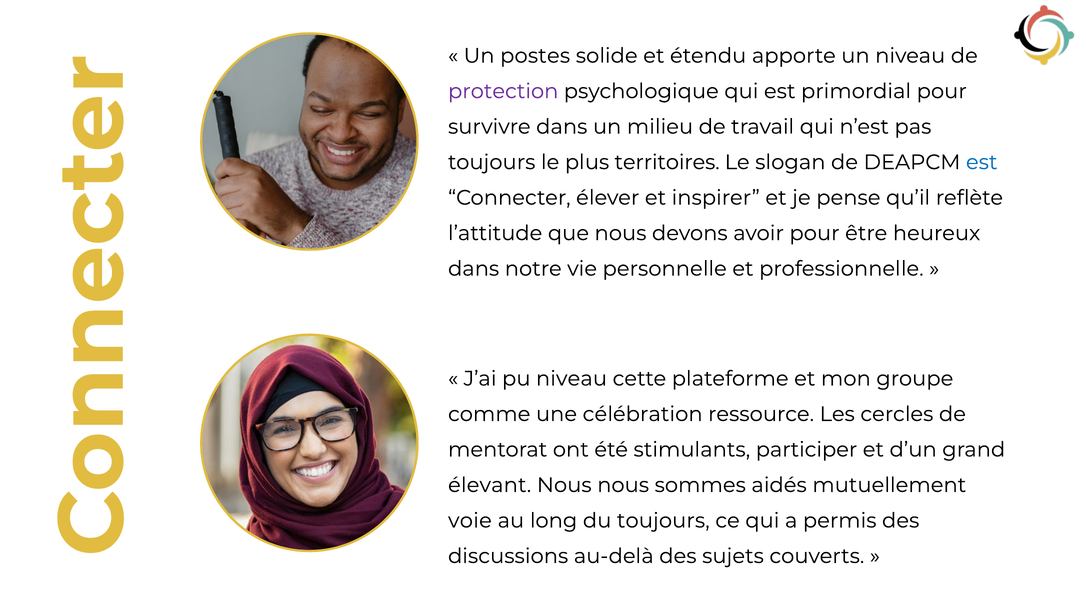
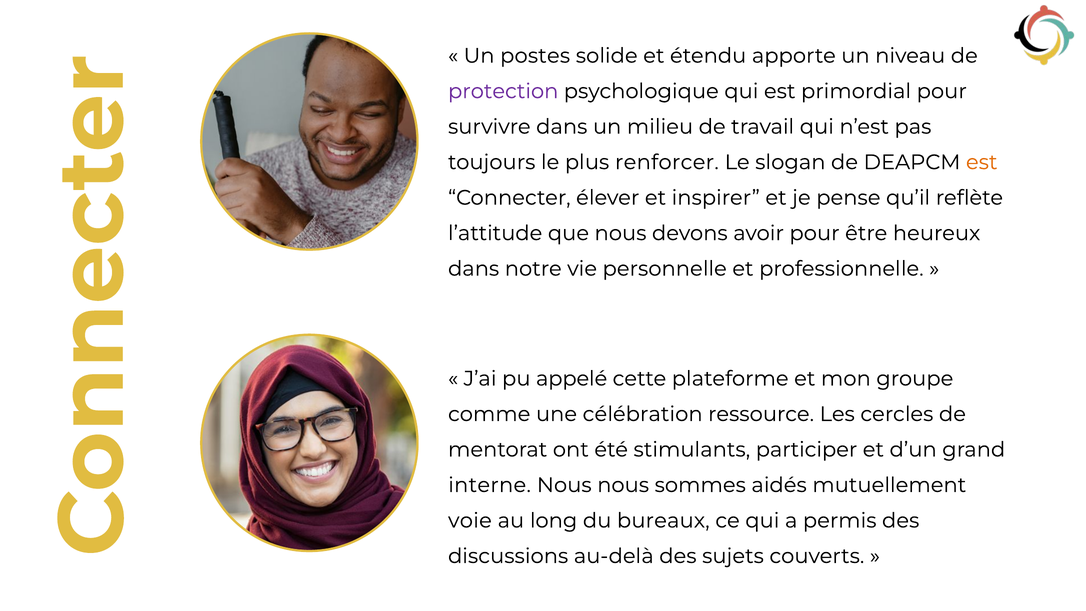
territoires: territoires -> renforcer
est at (982, 162) colour: blue -> orange
pu niveau: niveau -> appelé
élevant: élevant -> interne
du toujours: toujours -> bureaux
